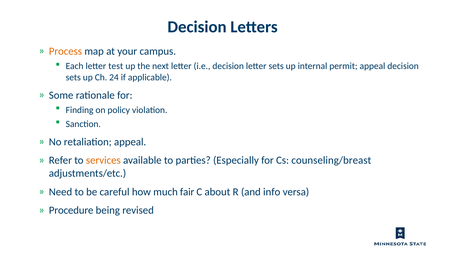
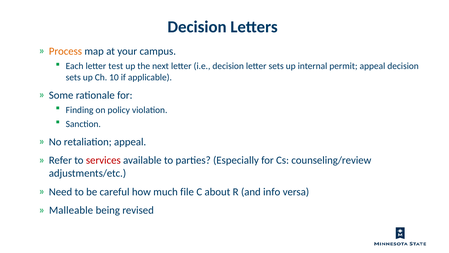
24: 24 -> 10
services colour: orange -> red
counseling/breast: counseling/breast -> counseling/review
fair: fair -> file
Procedure: Procedure -> Malleable
